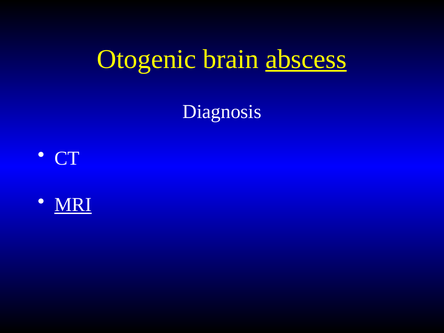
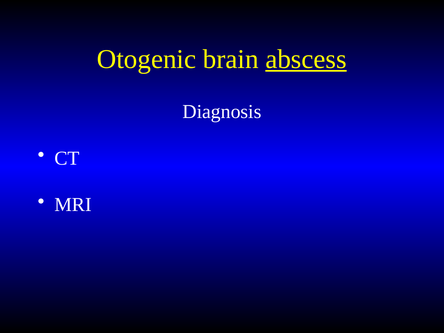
MRI underline: present -> none
